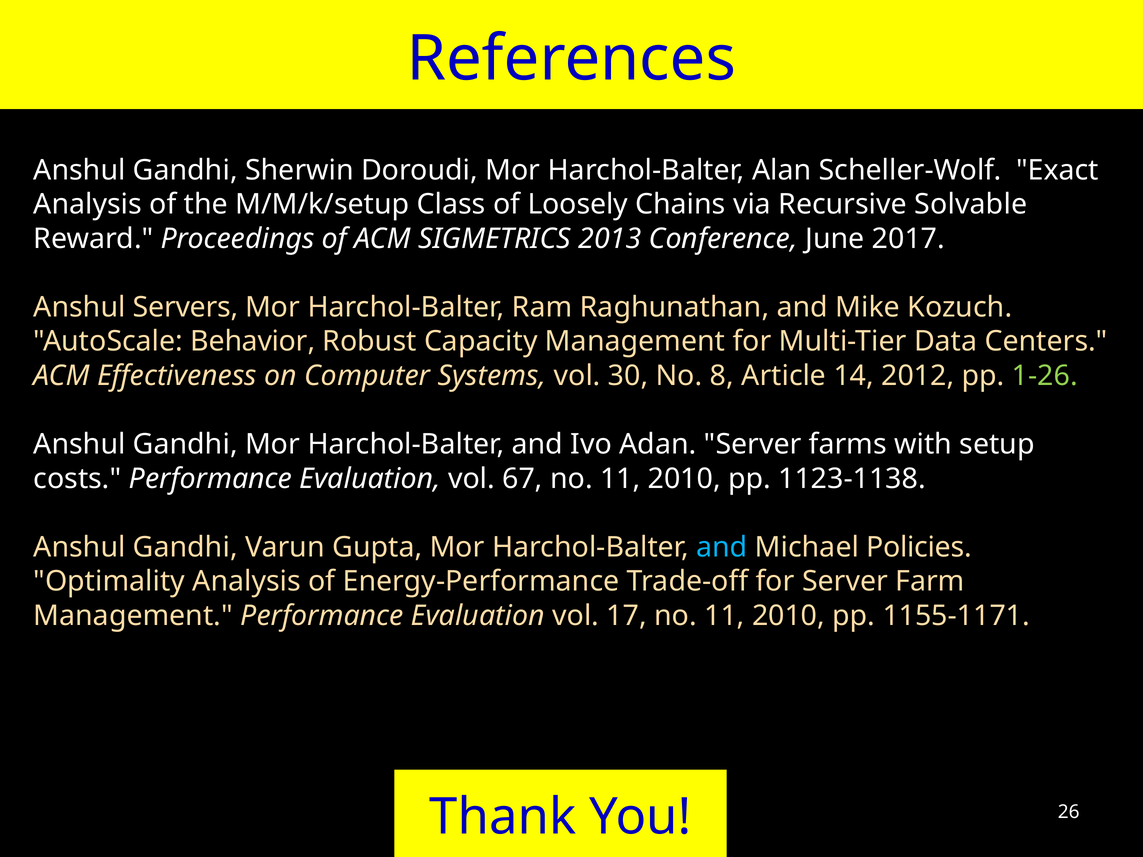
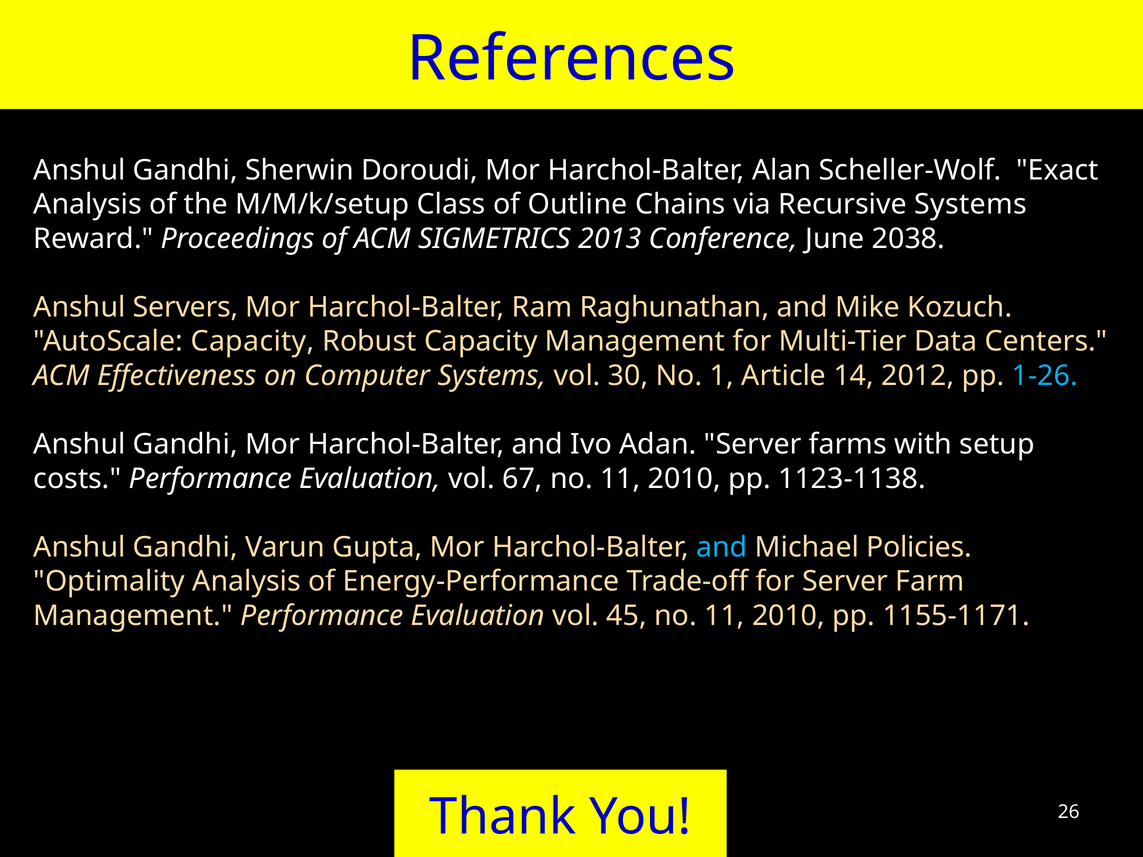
Loosely: Loosely -> Outline
Recursive Solvable: Solvable -> Systems
2017: 2017 -> 2038
AutoScale Behavior: Behavior -> Capacity
8: 8 -> 1
1-26 colour: light green -> light blue
17: 17 -> 45
